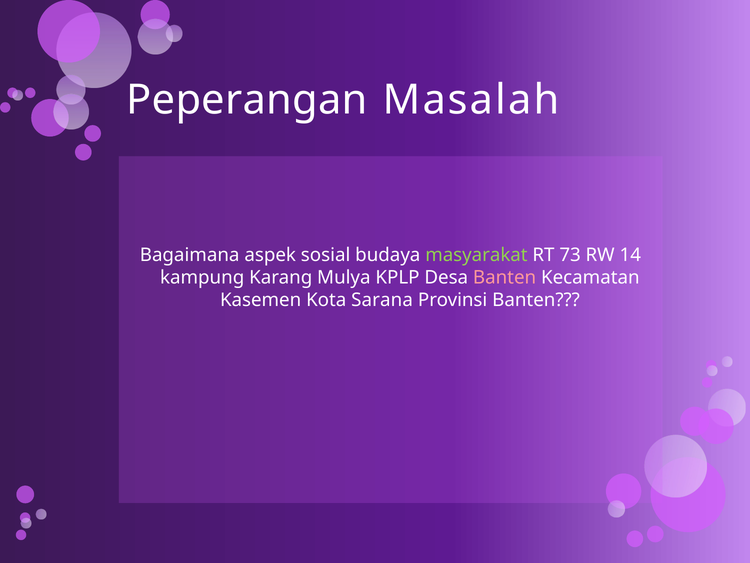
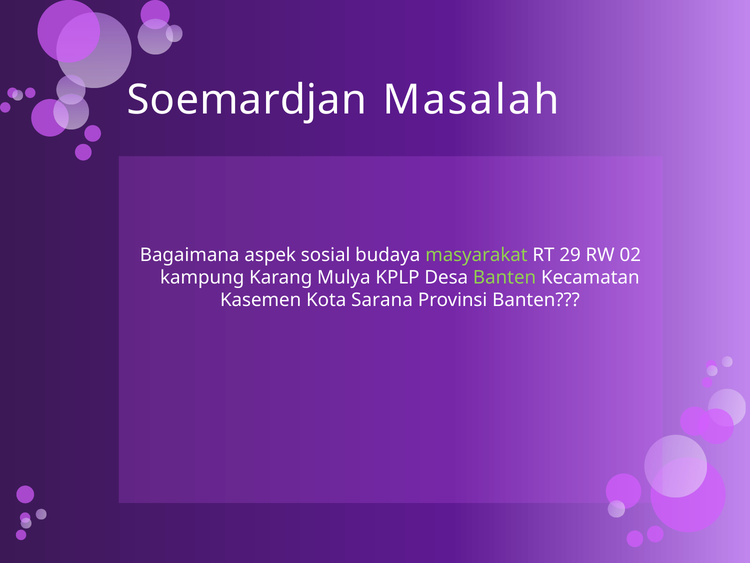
Peperangan: Peperangan -> Soemardjan
73: 73 -> 29
14: 14 -> 02
Banten at (505, 277) colour: pink -> light green
